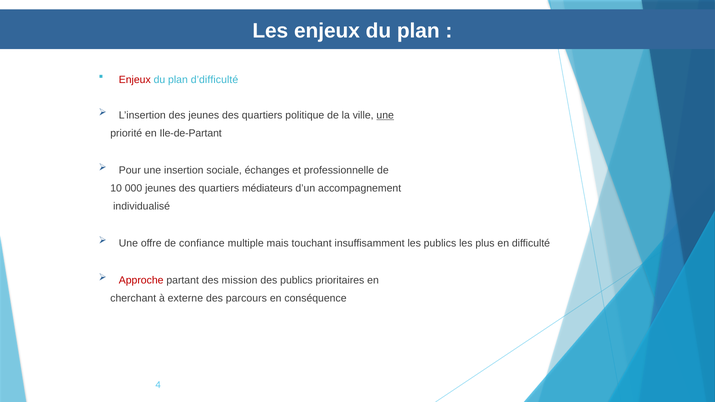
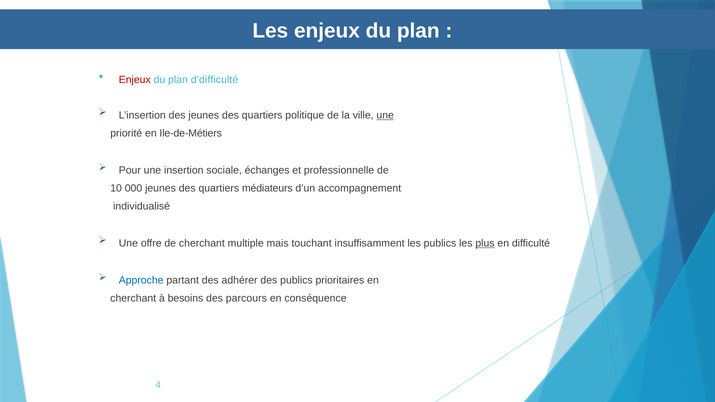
Ile-de-Partant: Ile-de-Partant -> Ile-de-Métiers
de confiance: confiance -> cherchant
plus underline: none -> present
Approche colour: red -> blue
mission: mission -> adhérer
externe: externe -> besoins
